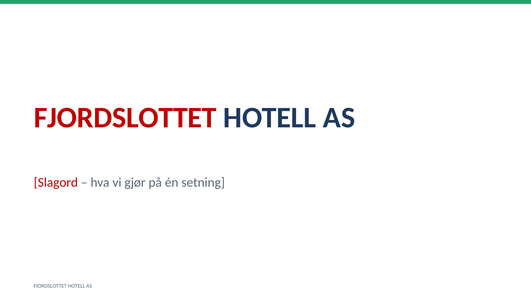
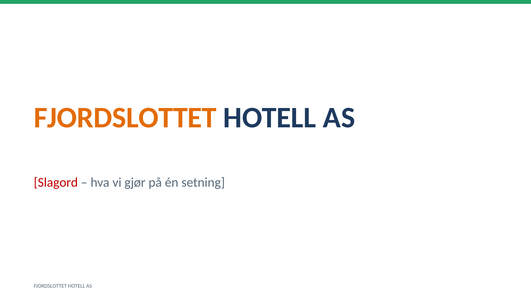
FJORDSLOTTET at (125, 118) colour: red -> orange
